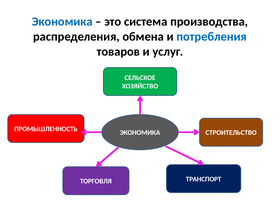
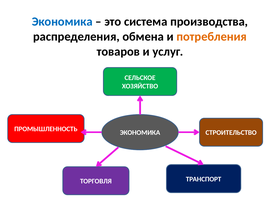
потребления colour: blue -> orange
